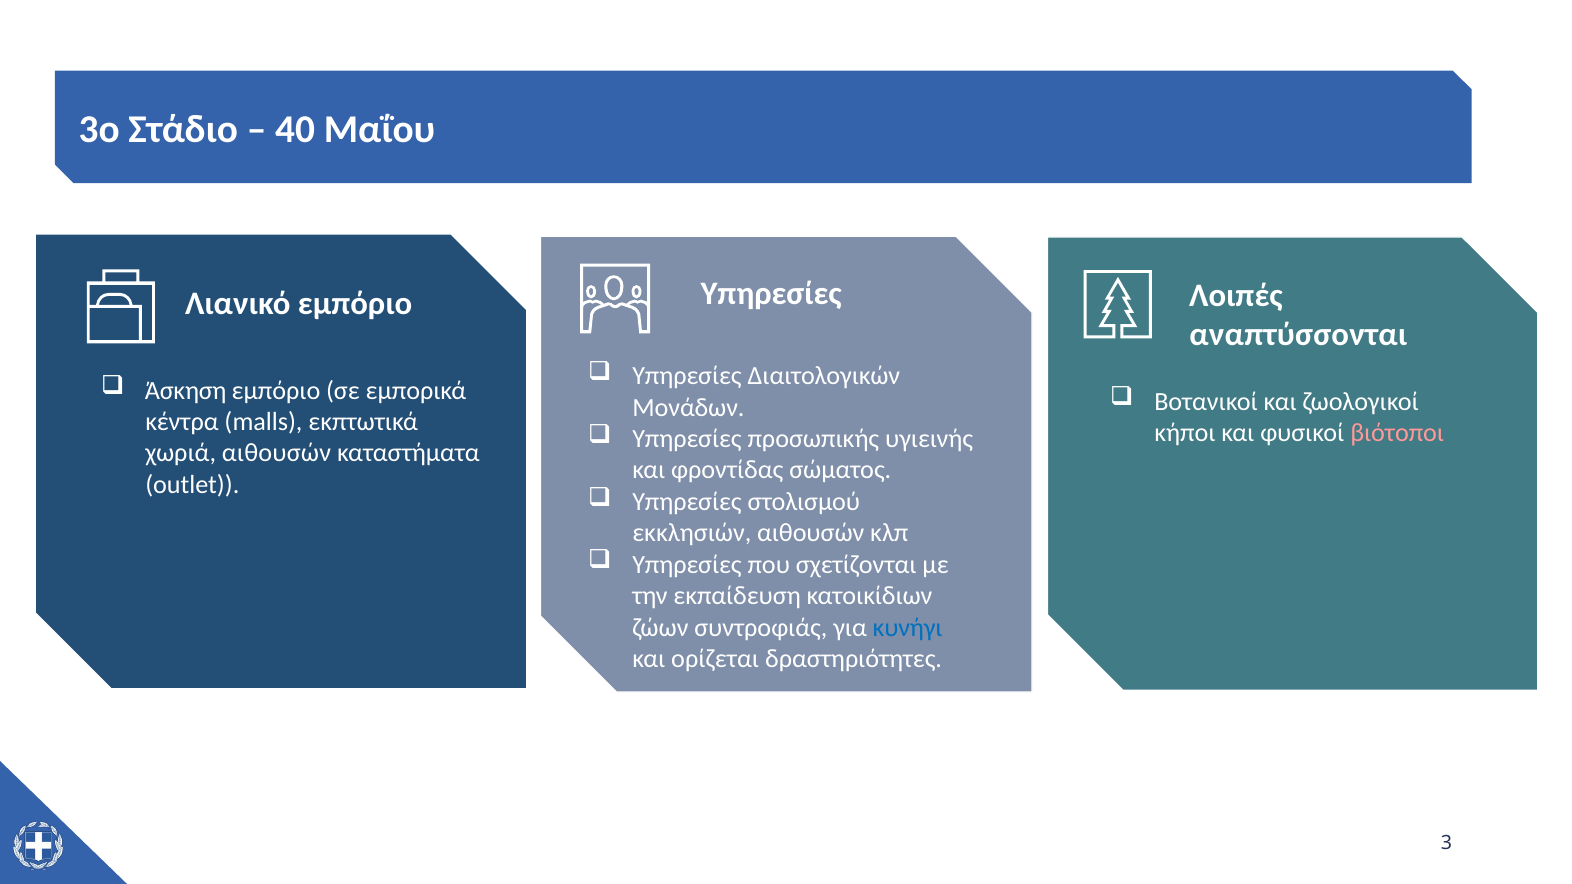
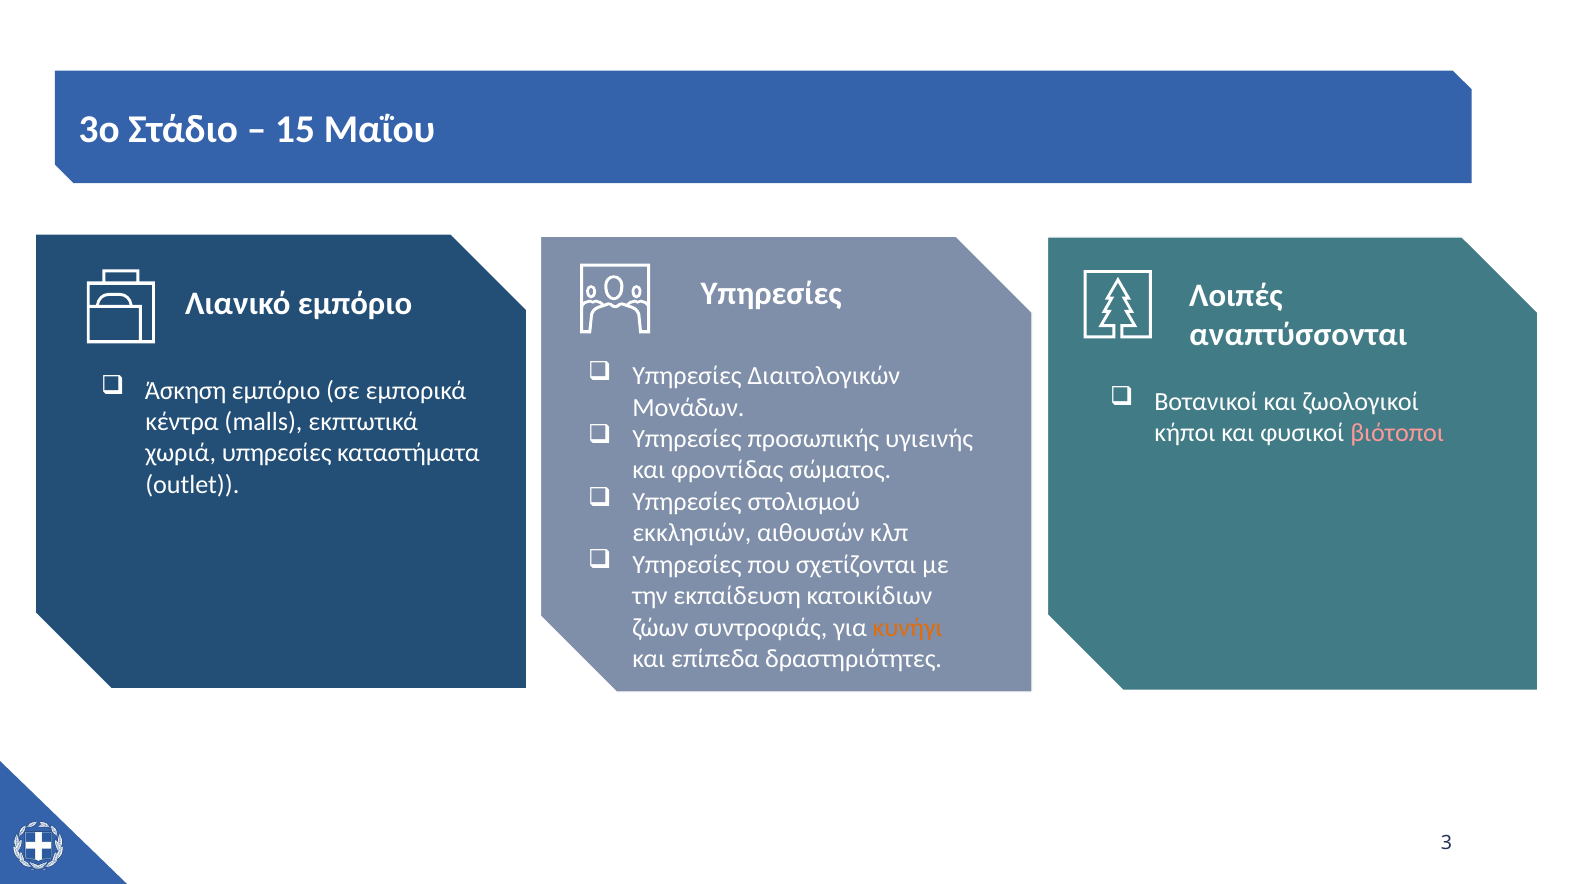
40: 40 -> 15
αιθουσών at (276, 453): αιθουσών -> υπηρεσίες
κυνήγι colour: blue -> orange
ορίζεται: ορίζεται -> επίπεδα
